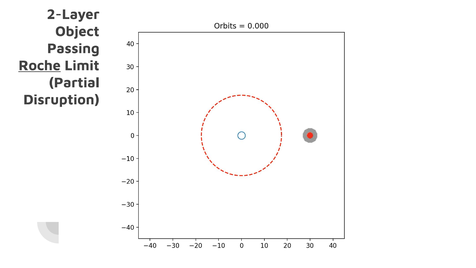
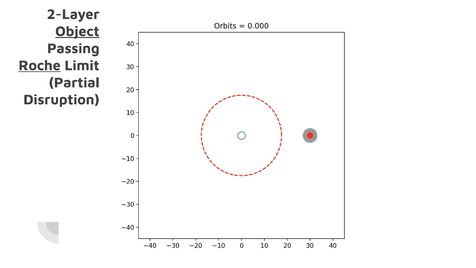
Object underline: none -> present
